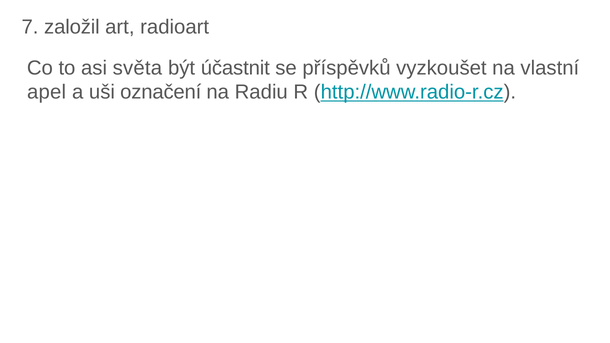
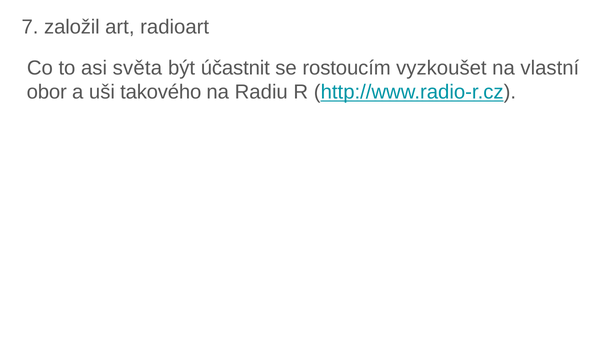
příspěvků: příspěvků -> rostoucím
apel: apel -> obor
označení: označení -> takového
